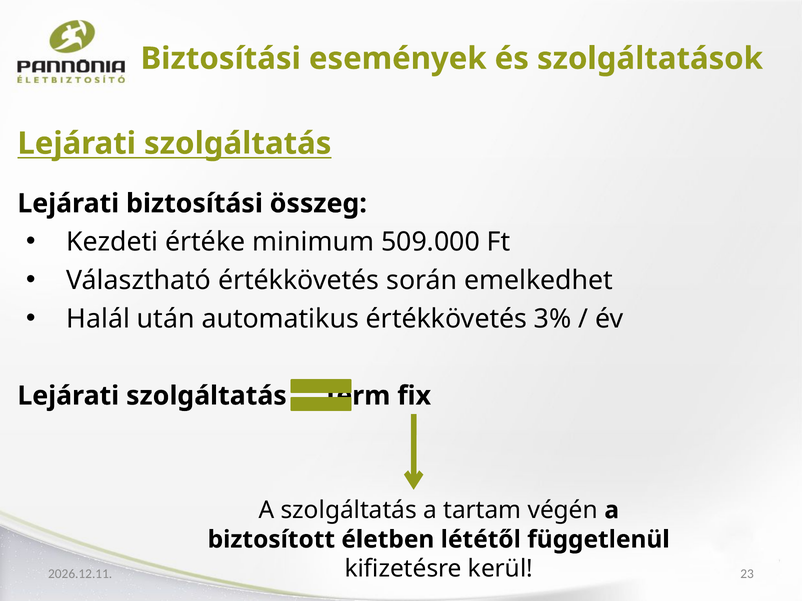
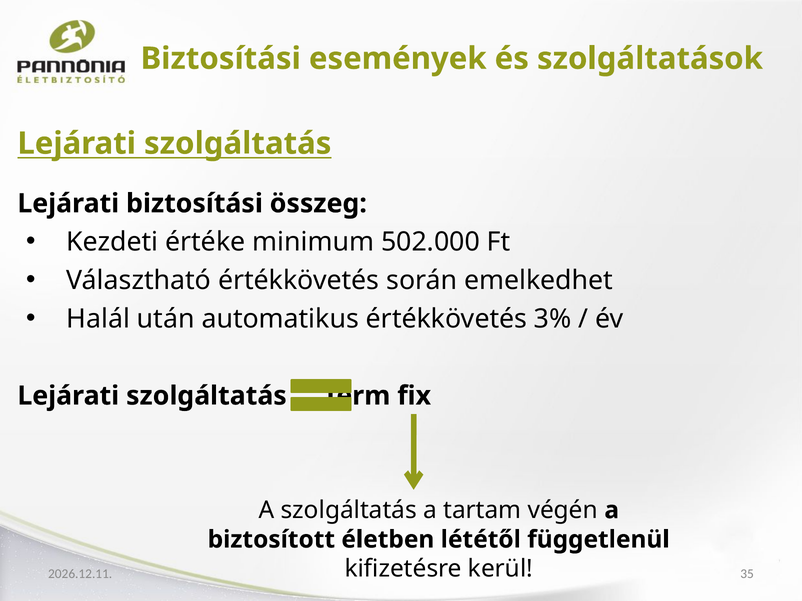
509.000: 509.000 -> 502.000
23: 23 -> 35
